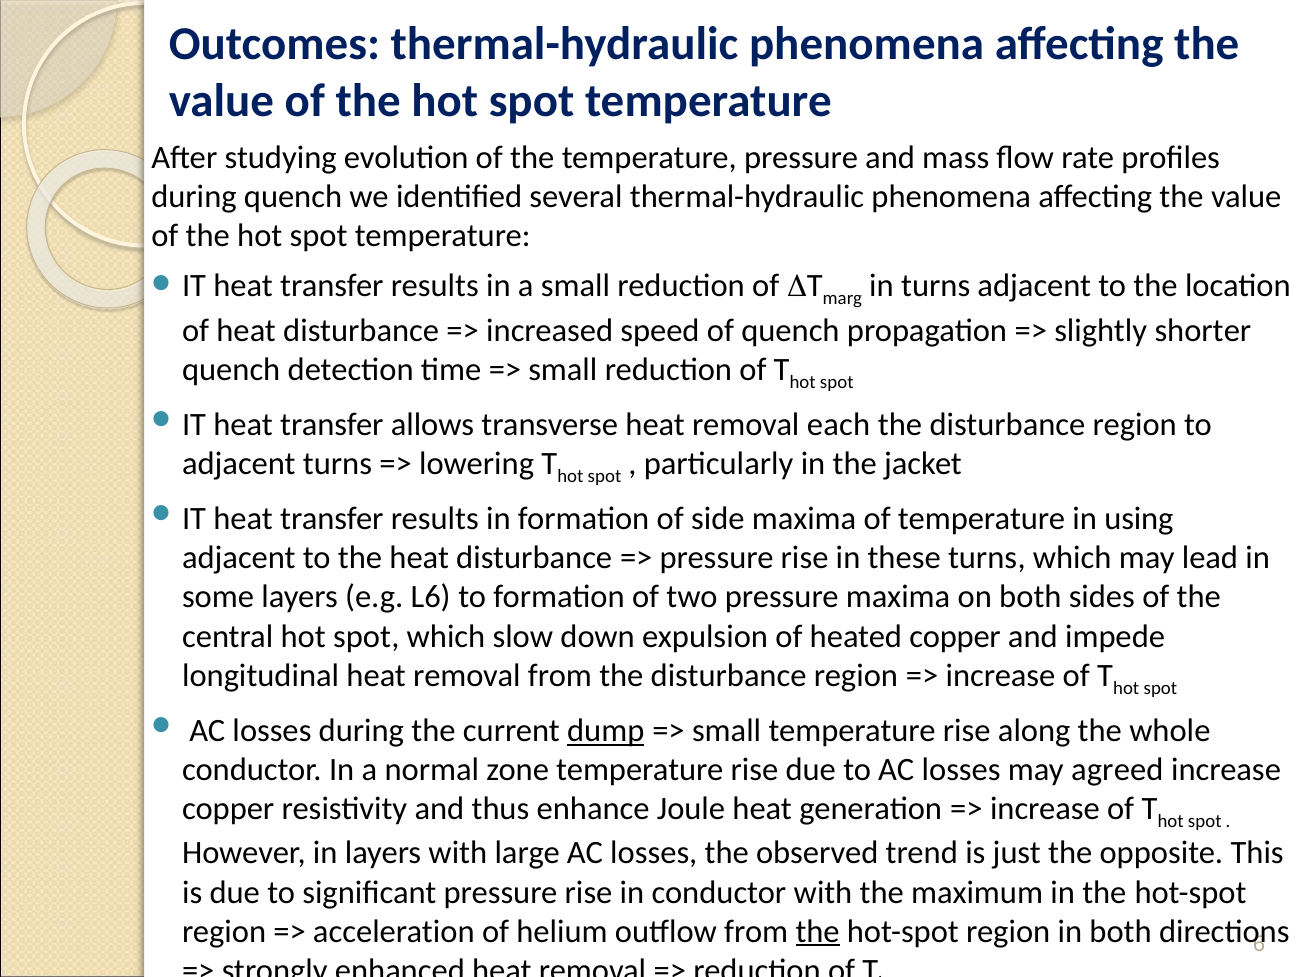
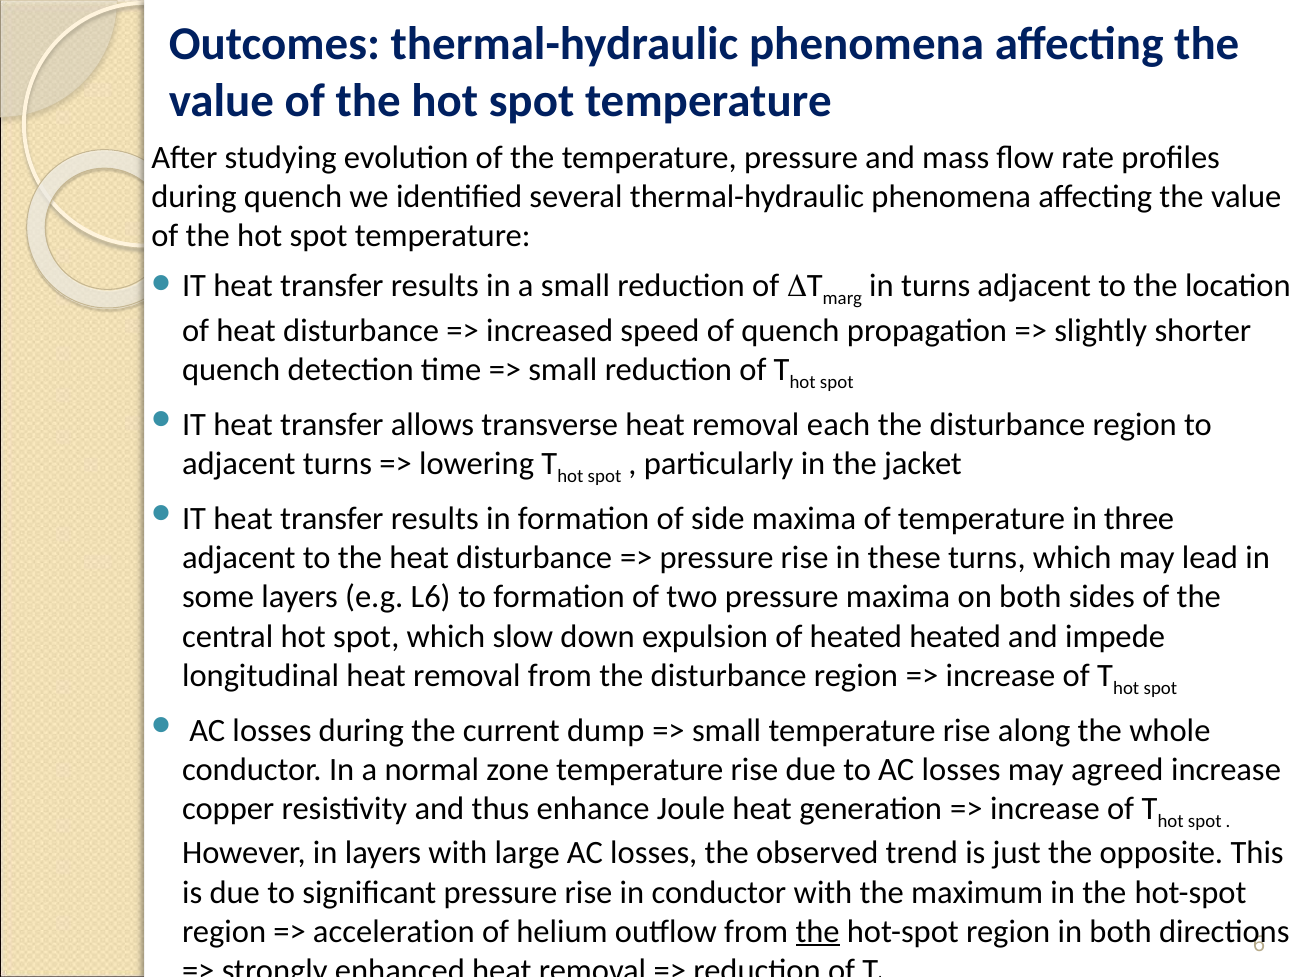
using: using -> three
heated copper: copper -> heated
dump underline: present -> none
